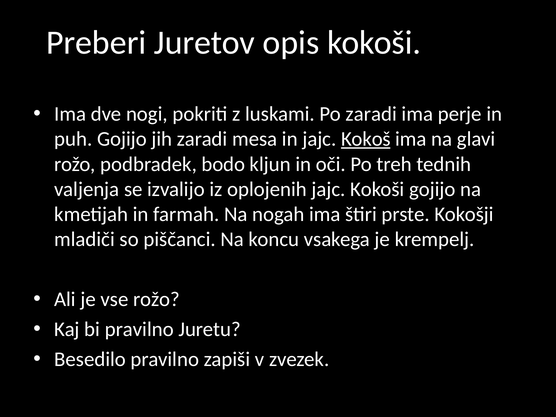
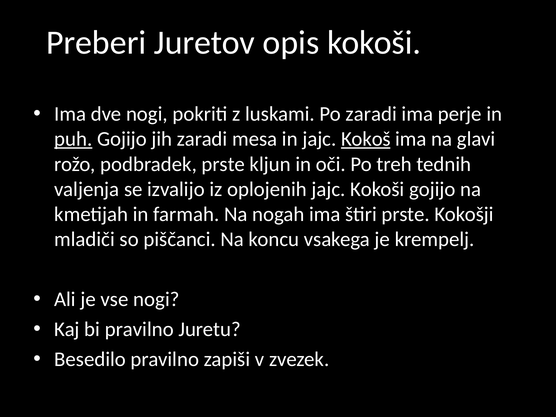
puh underline: none -> present
podbradek bodo: bodo -> prste
vse rožo: rožo -> nogi
